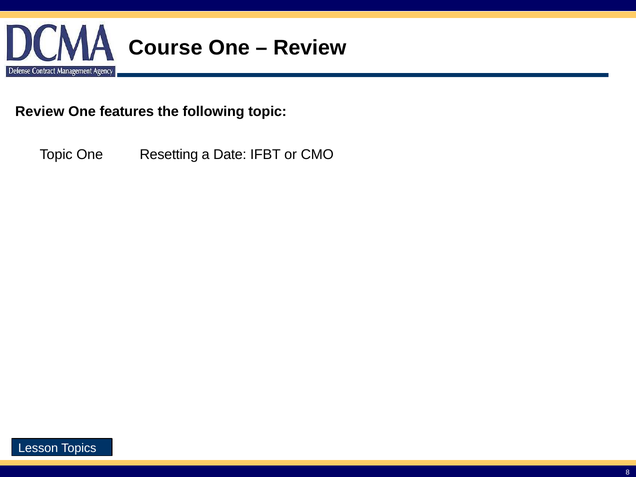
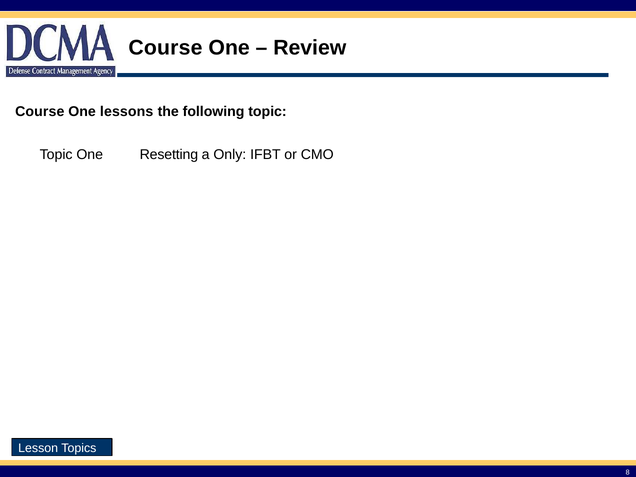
Review at (40, 111): Review -> Course
features: features -> lessons
Date: Date -> Only
